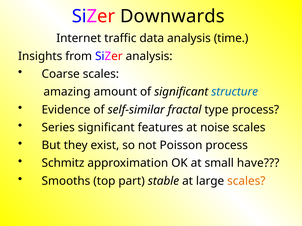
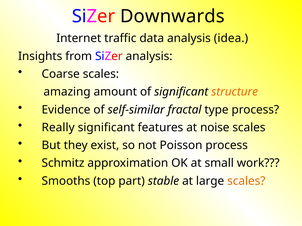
time: time -> idea
structure colour: blue -> orange
Series: Series -> Really
have: have -> work
